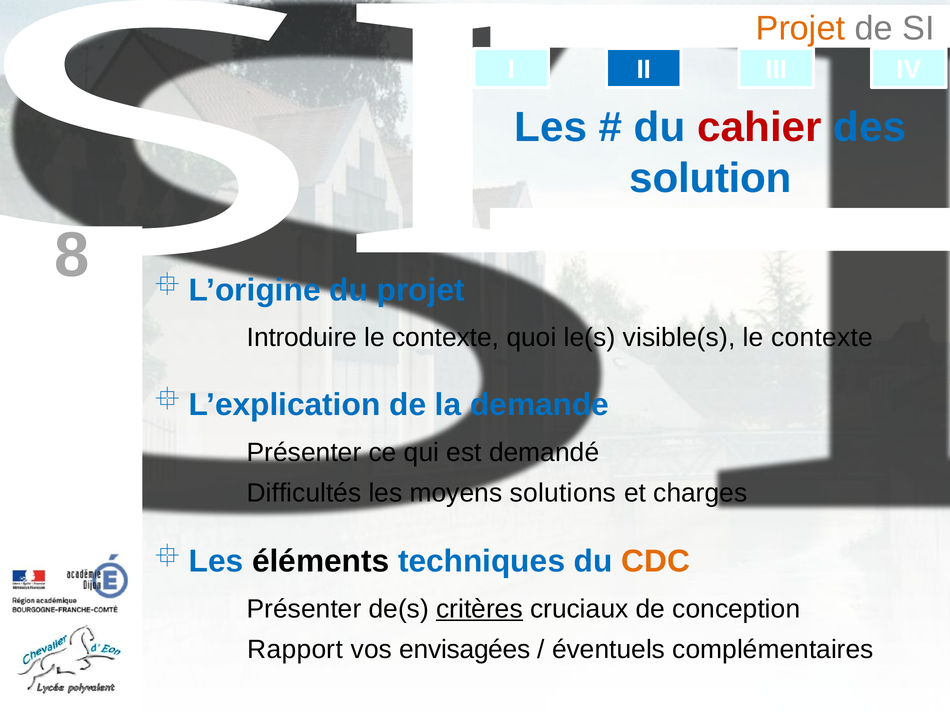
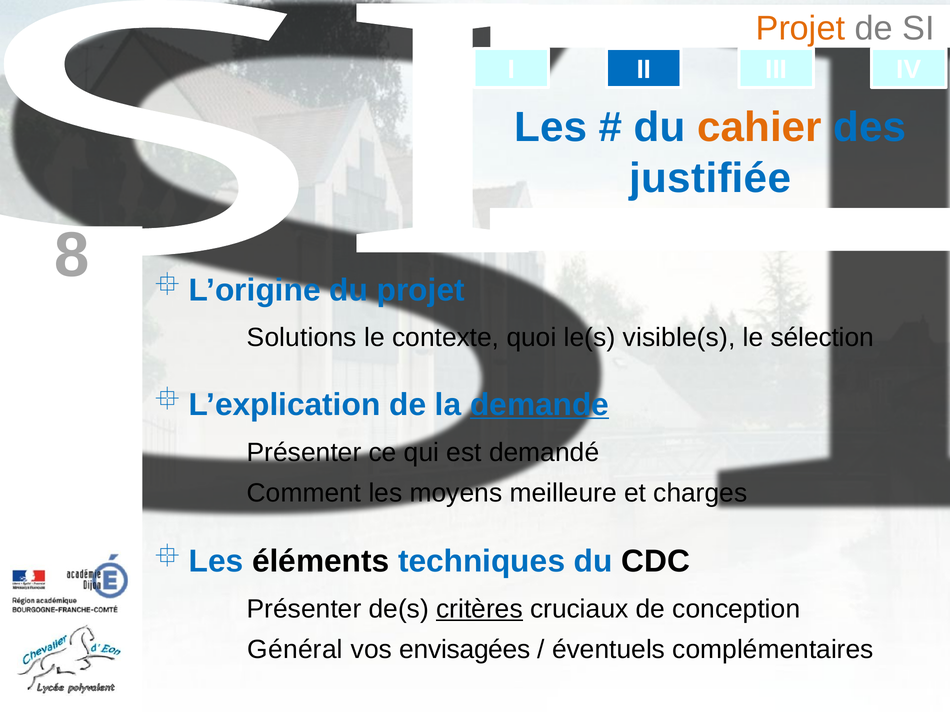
cahier colour: red -> orange
solution: solution -> justifiée
Introduire: Introduire -> Solutions
contexte at (822, 338): contexte -> sélection
demande underline: none -> present
Difficultés: Difficultés -> Comment
solutions: solutions -> meilleure
CDC colour: orange -> black
Rapport: Rapport -> Général
